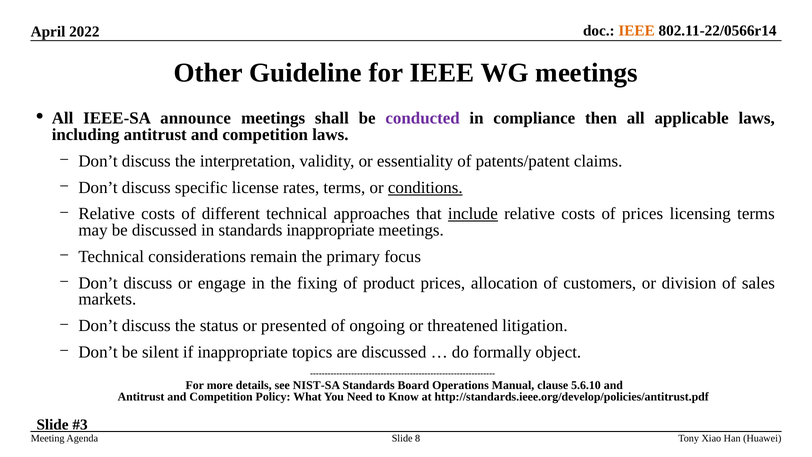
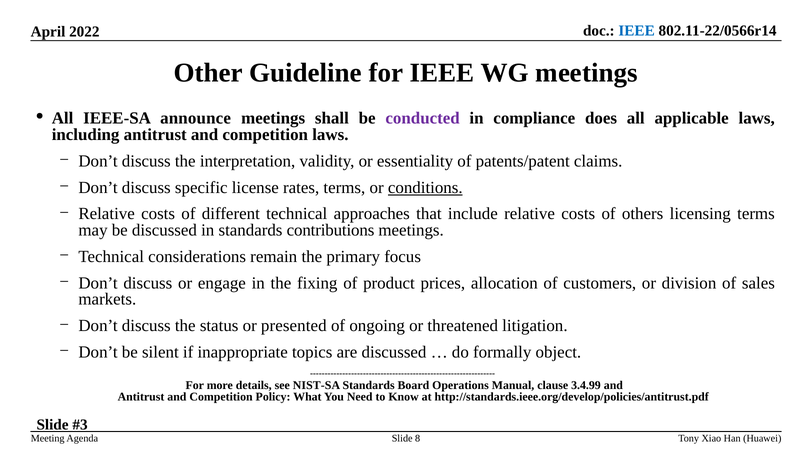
IEEE at (637, 31) colour: orange -> blue
then: then -> does
include underline: present -> none
of prices: prices -> others
standards inappropriate: inappropriate -> contributions
5.6.10: 5.6.10 -> 3.4.99
